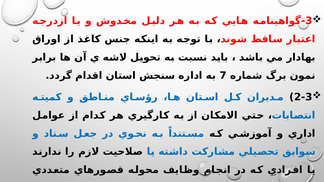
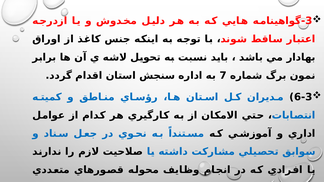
2-3: 2-3 -> 6-3
